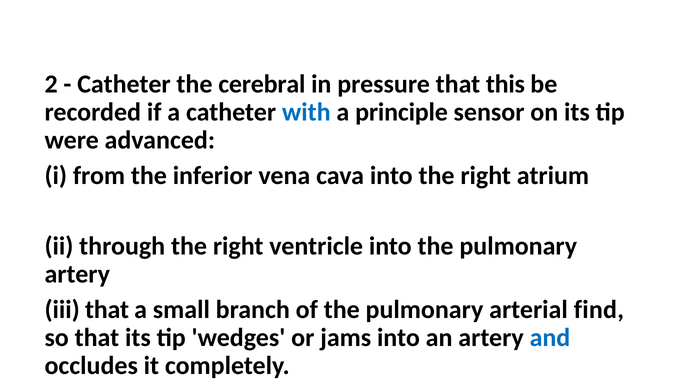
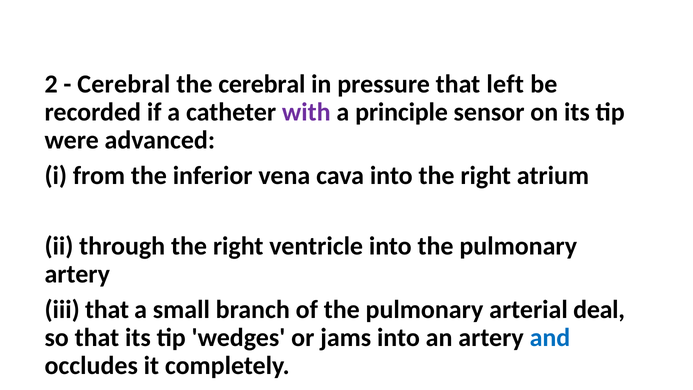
Catheter at (124, 84): Catheter -> Cerebral
this: this -> left
with colour: blue -> purple
find: find -> deal
